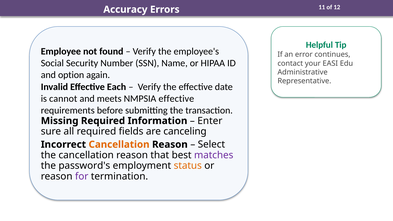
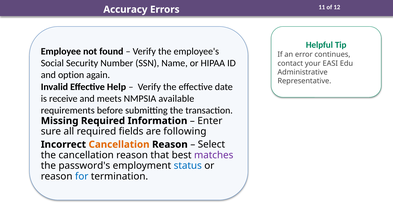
Each: Each -> Help
cannot: cannot -> receive
NMPSIA effective: effective -> available
canceling: canceling -> following
status colour: orange -> blue
for colour: purple -> blue
